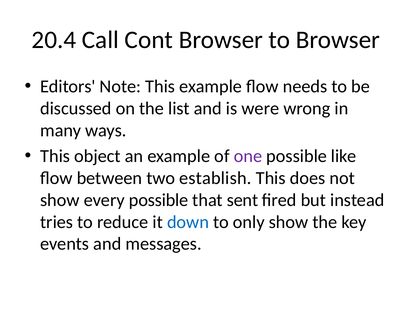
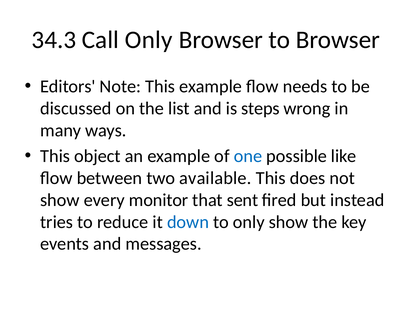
20.4: 20.4 -> 34.3
Call Cont: Cont -> Only
were: were -> steps
one colour: purple -> blue
establish: establish -> available
every possible: possible -> monitor
